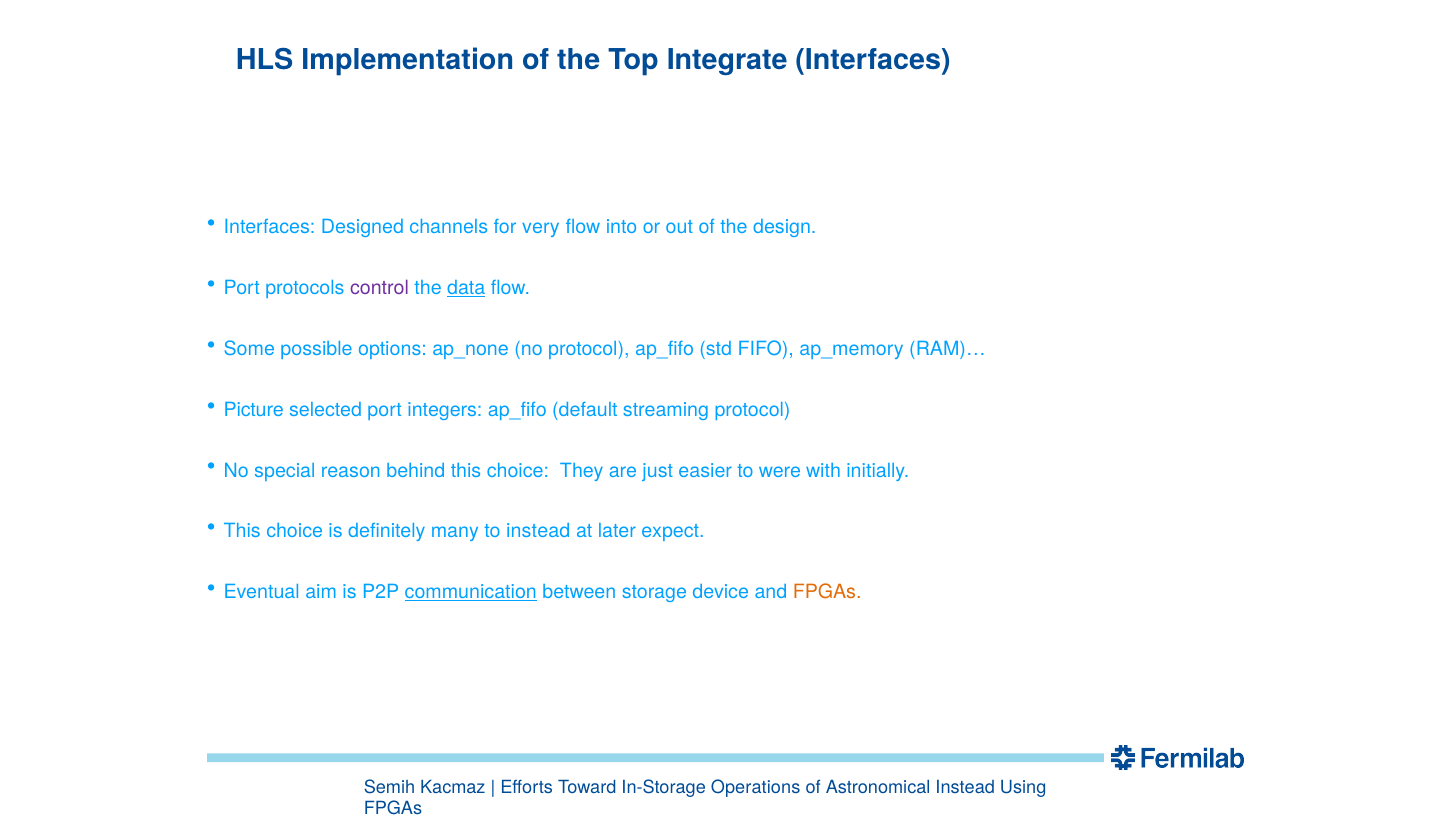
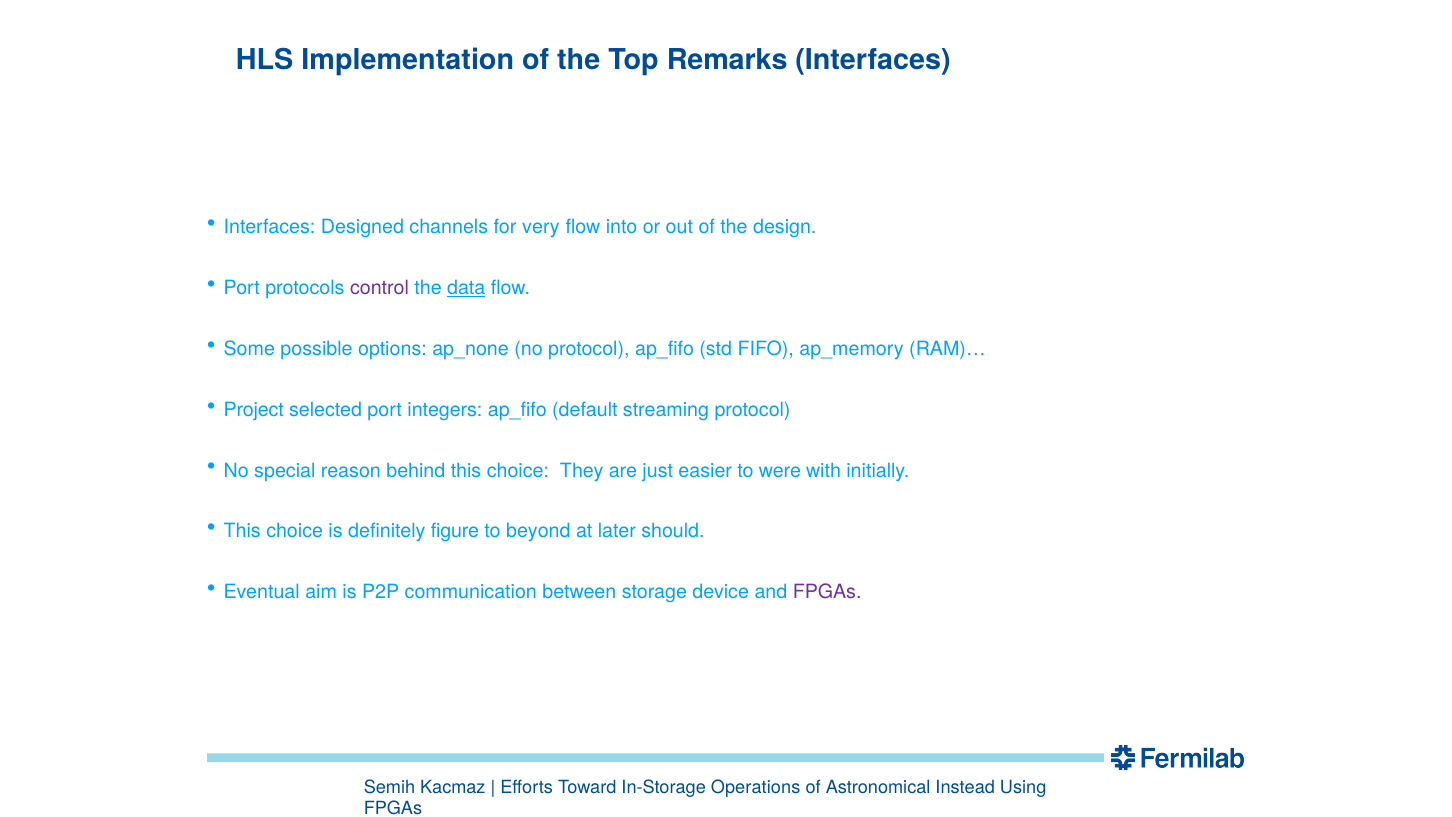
Integrate: Integrate -> Remarks
Picture: Picture -> Project
many: many -> figure
to instead: instead -> beyond
expect: expect -> should
communication underline: present -> none
FPGAs at (827, 592) colour: orange -> purple
